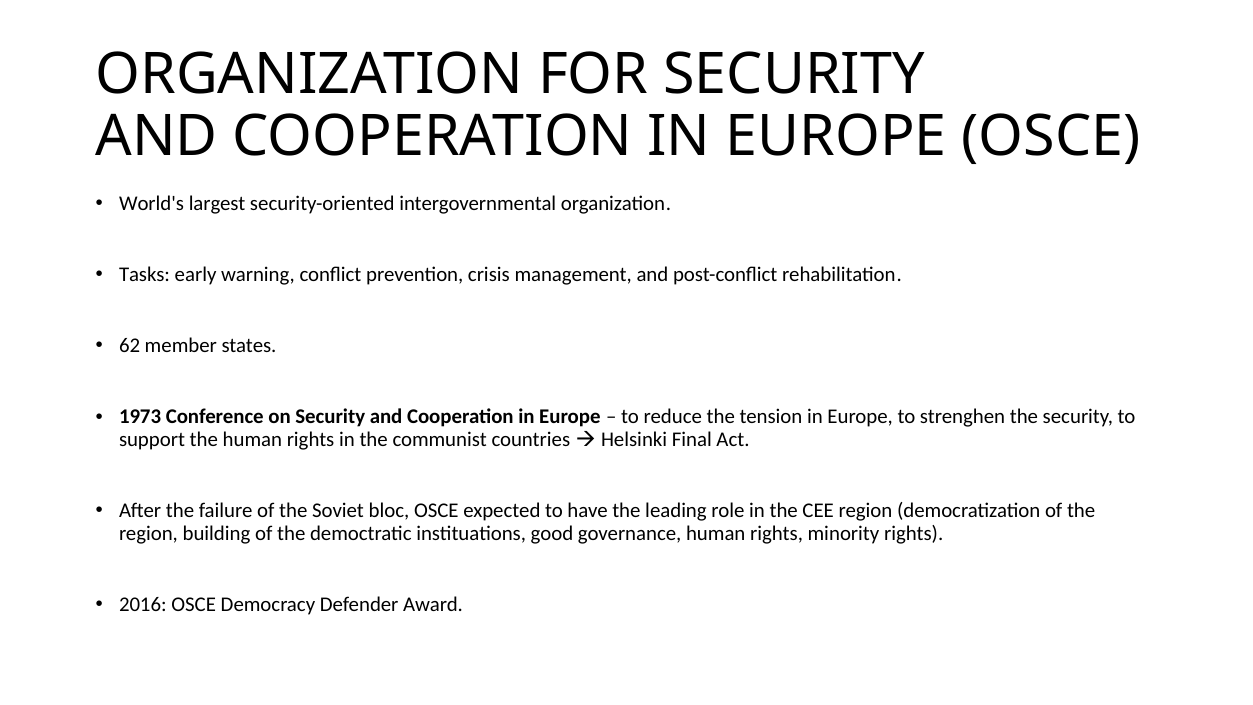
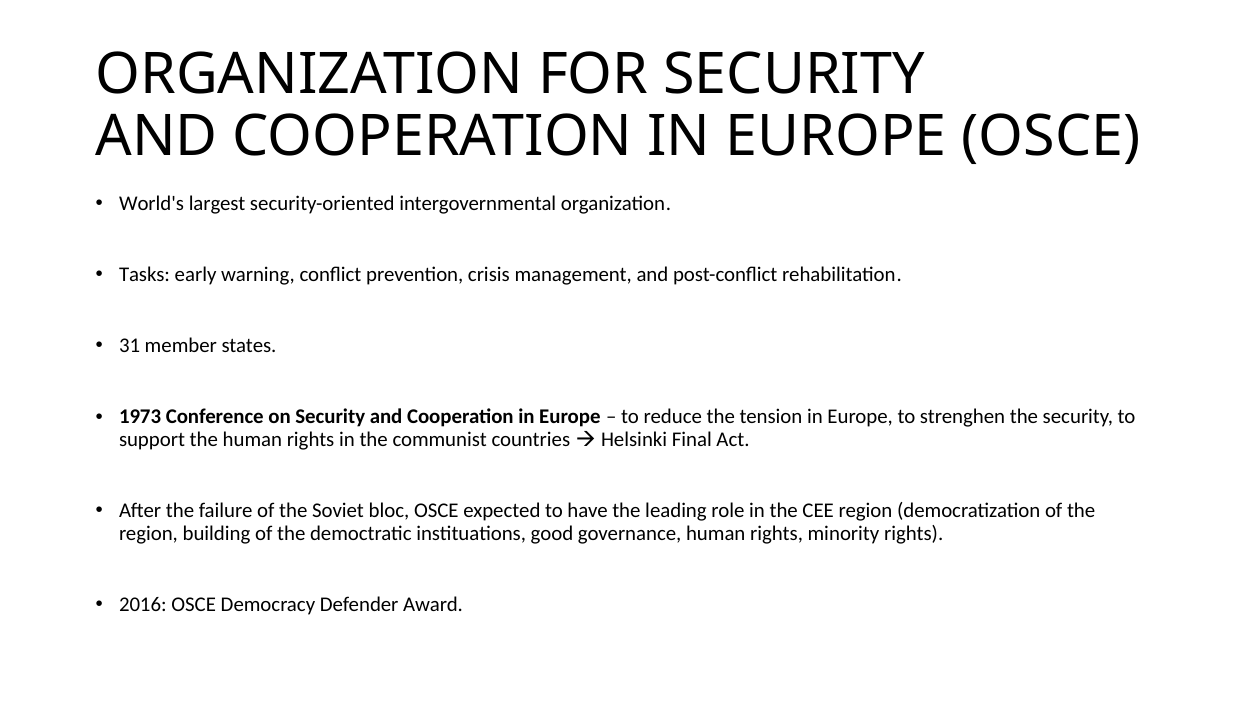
62: 62 -> 31
